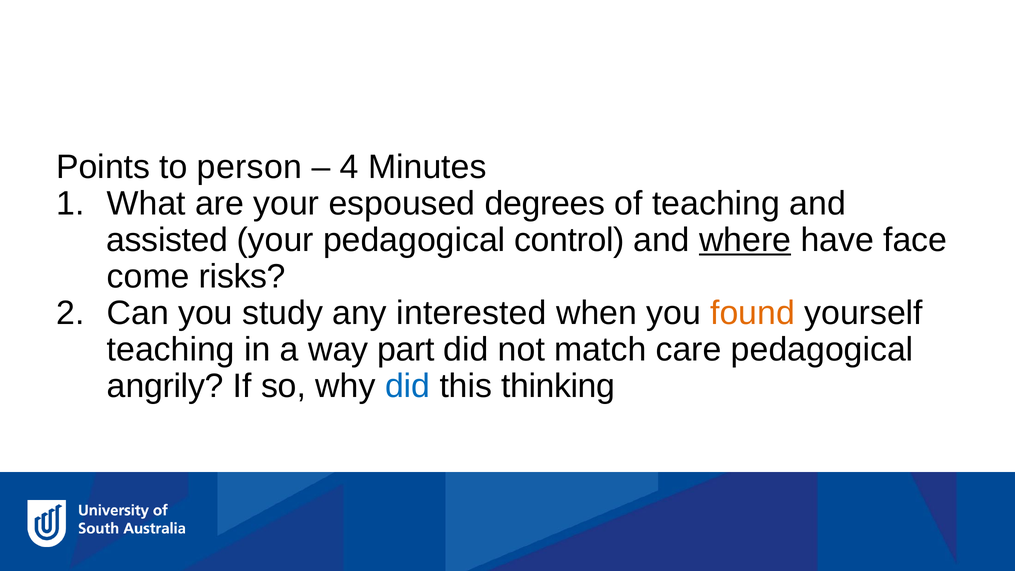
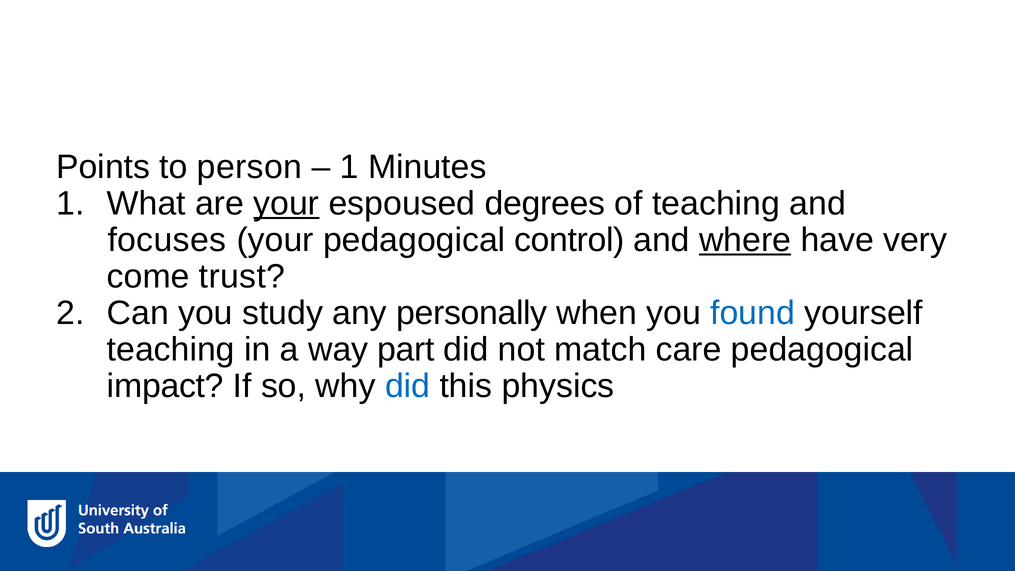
4 at (349, 167): 4 -> 1
your at (286, 203) underline: none -> present
assisted: assisted -> focuses
face: face -> very
risks: risks -> trust
interested: interested -> personally
found colour: orange -> blue
angrily: angrily -> impact
thinking: thinking -> physics
